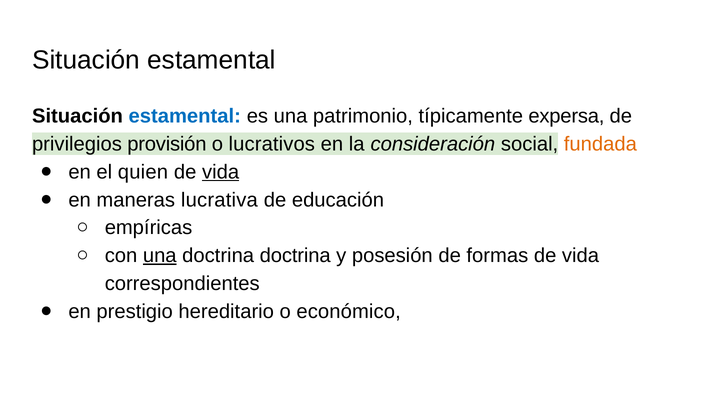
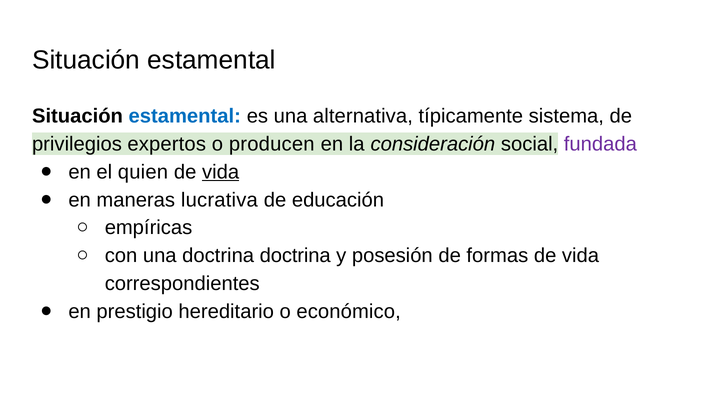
patrimonio: patrimonio -> alternativa
expersa: expersa -> sistema
provisión: provisión -> expertos
lucrativos: lucrativos -> producen
fundada colour: orange -> purple
una at (160, 256) underline: present -> none
